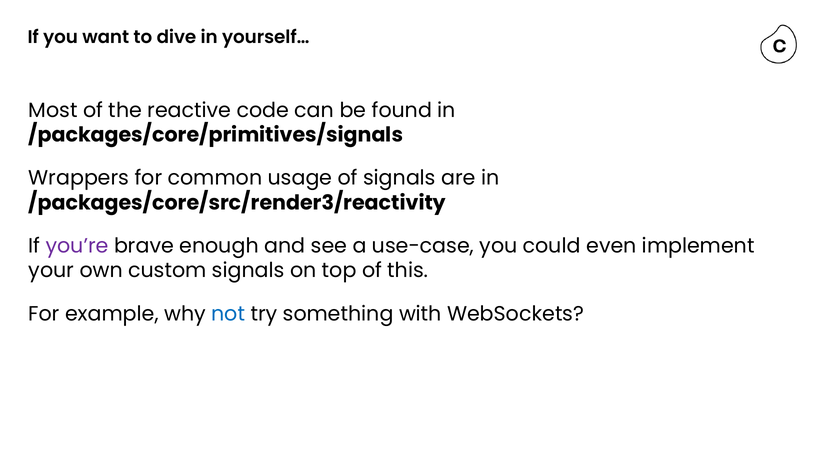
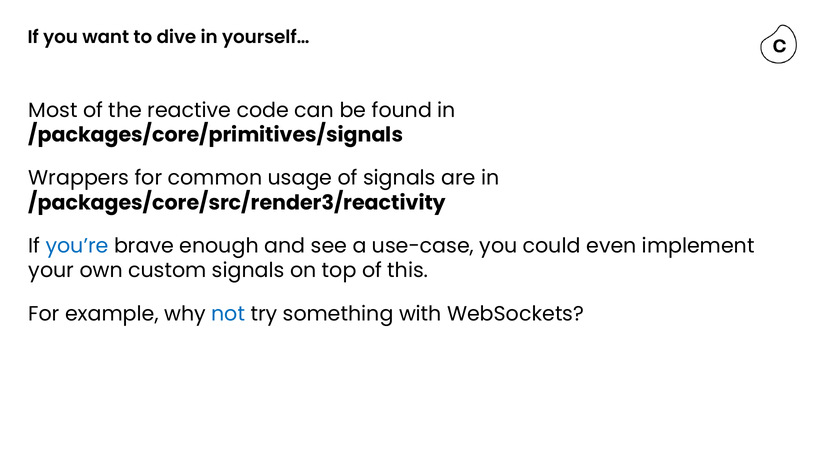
you’re colour: purple -> blue
